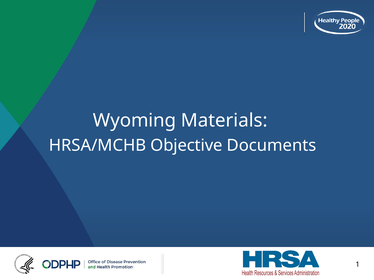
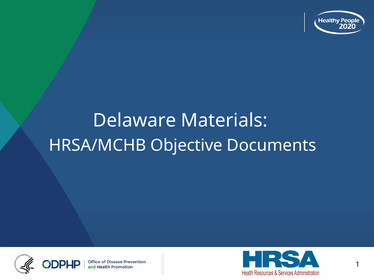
Wyoming: Wyoming -> Delaware
